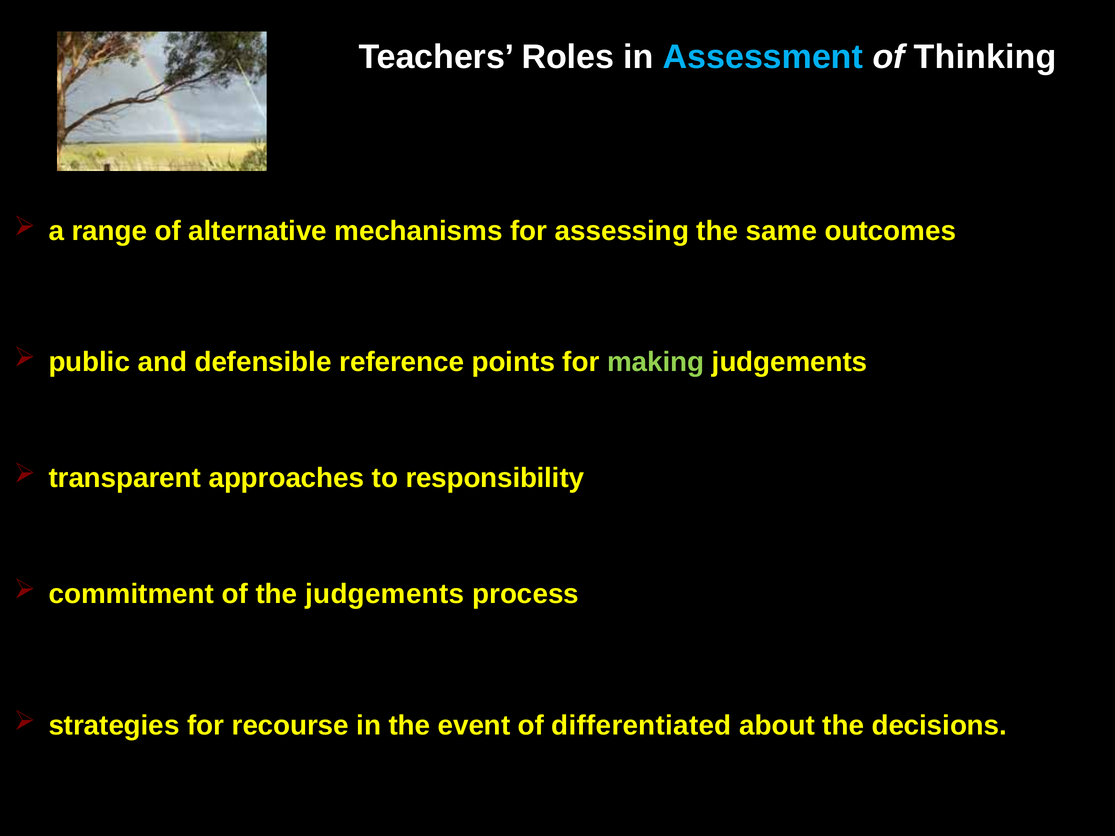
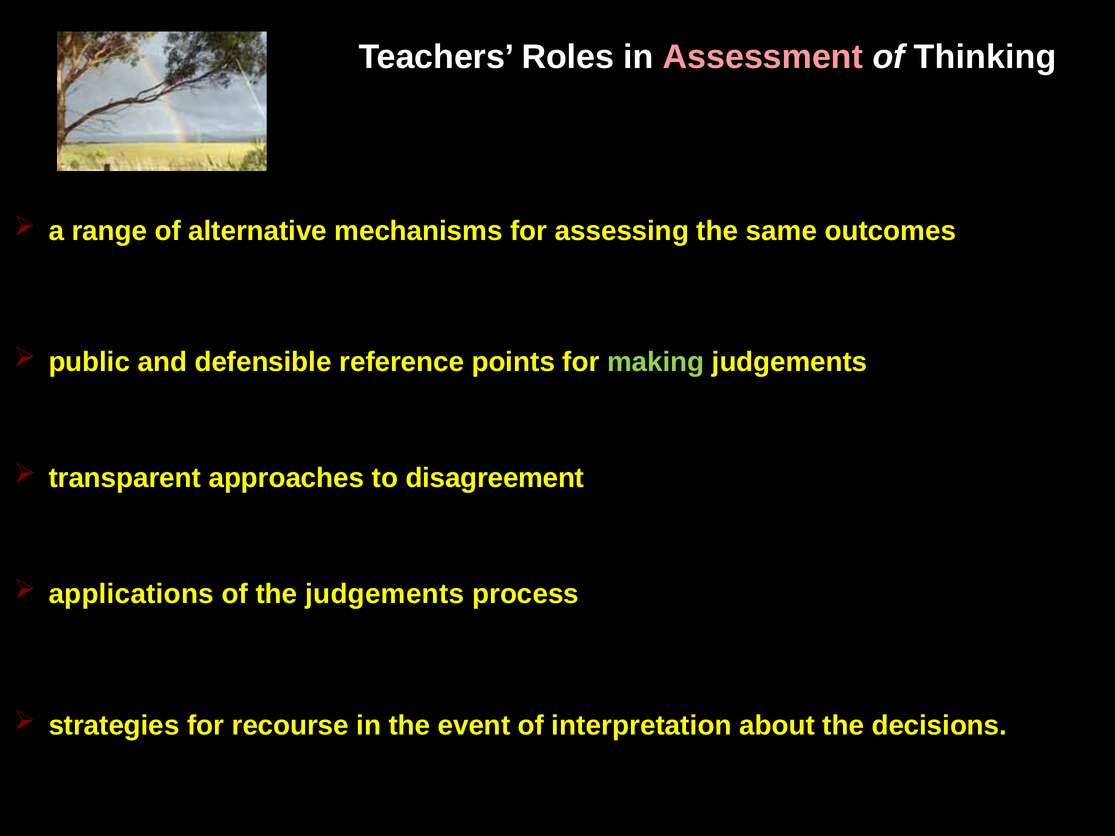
Assessment colour: light blue -> pink
responsibility: responsibility -> disagreement
commitment: commitment -> applications
differentiated: differentiated -> interpretation
